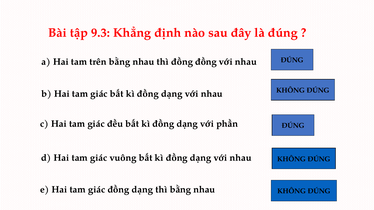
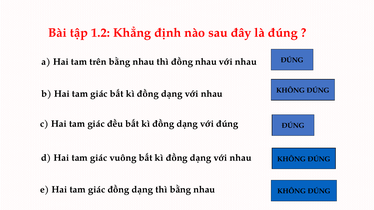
9.3: 9.3 -> 1.2
đồng đồng: đồng -> nhau
với phần: phần -> đúng
